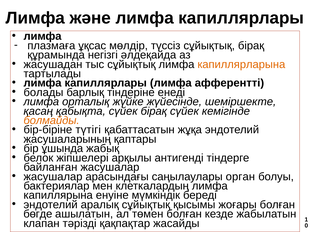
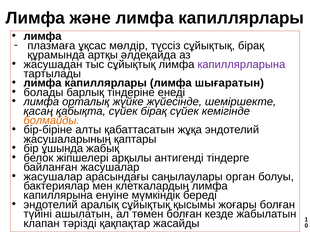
негізгі: негізгі -> артқы
капиллярларына colour: orange -> purple
афферентті: афферентті -> шығаратын
түтігі: түтігі -> алты
бөгде: бөгде -> түйіні
